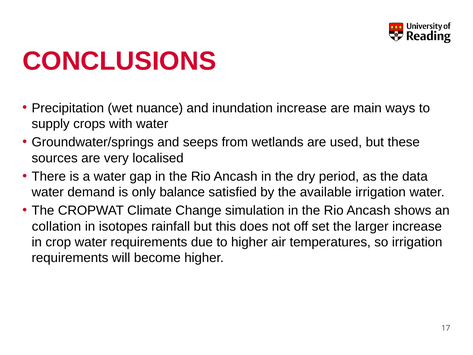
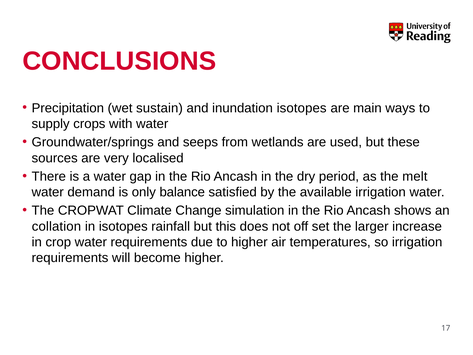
nuance: nuance -> sustain
inundation increase: increase -> isotopes
data: data -> melt
